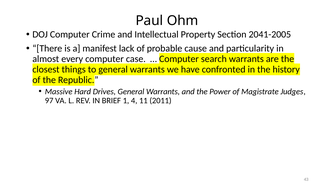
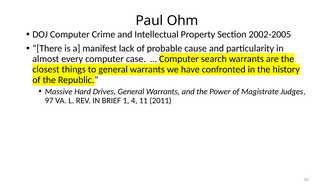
2041-2005: 2041-2005 -> 2002-2005
